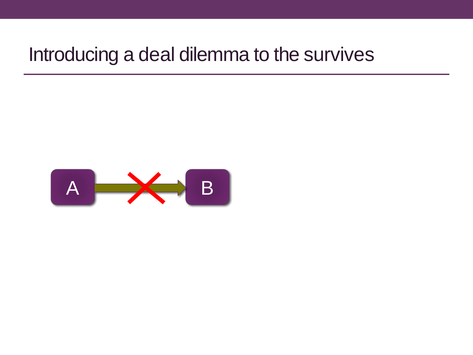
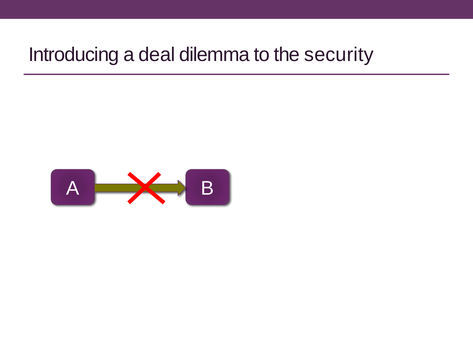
survives: survives -> security
